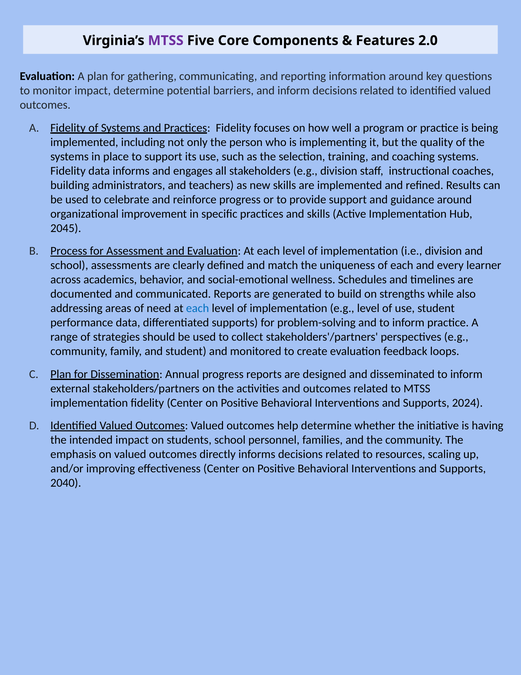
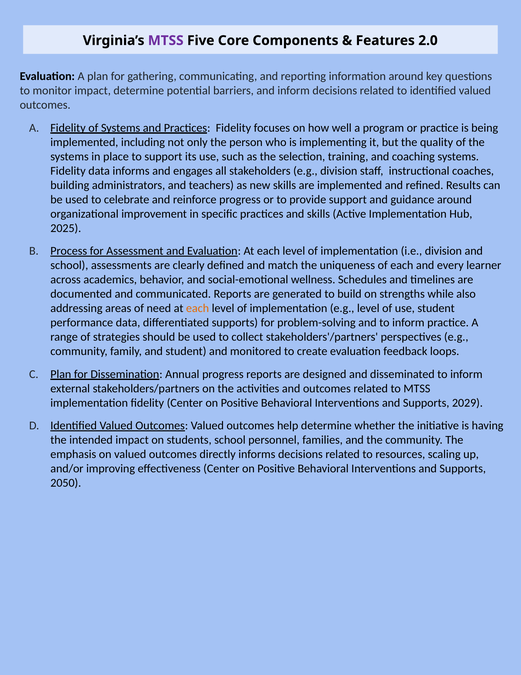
2045: 2045 -> 2025
each at (198, 308) colour: blue -> orange
2024: 2024 -> 2029
2040: 2040 -> 2050
